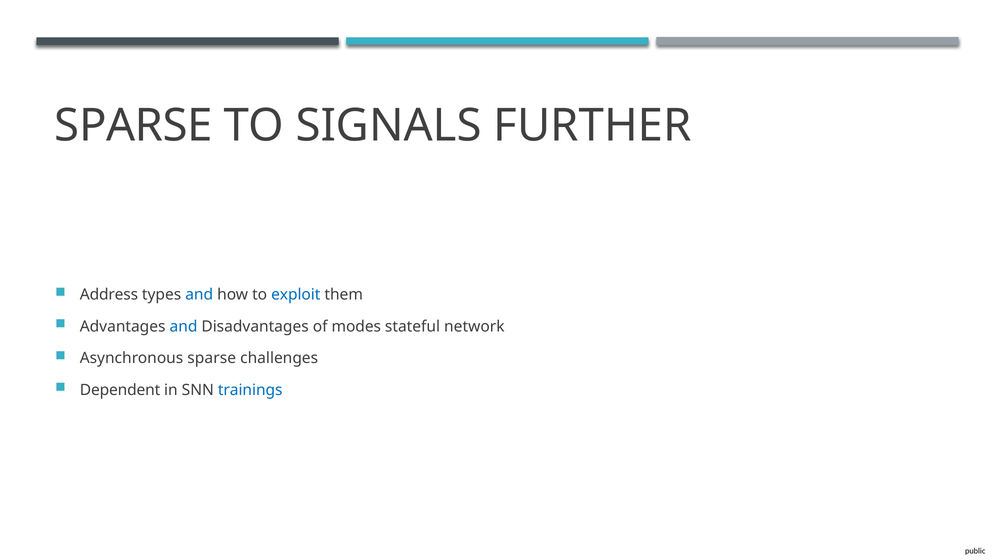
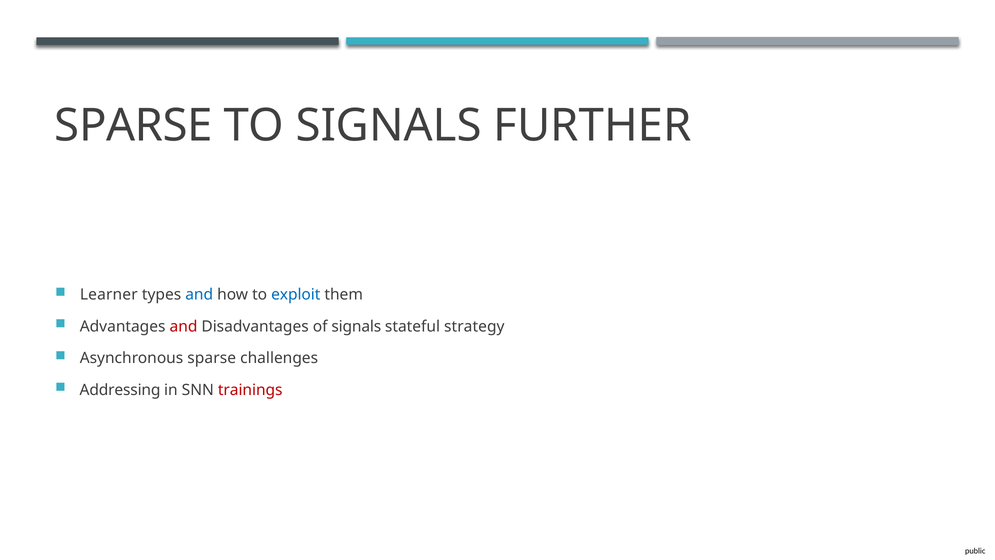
Address: Address -> Learner
and at (183, 326) colour: blue -> red
of modes: modes -> signals
network: network -> strategy
Dependent: Dependent -> Addressing
trainings colour: blue -> red
